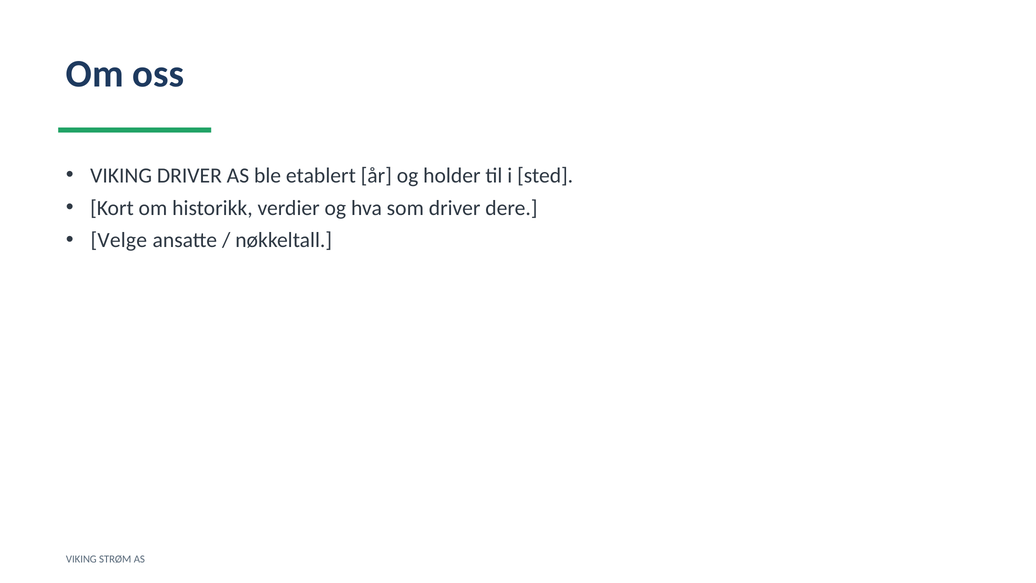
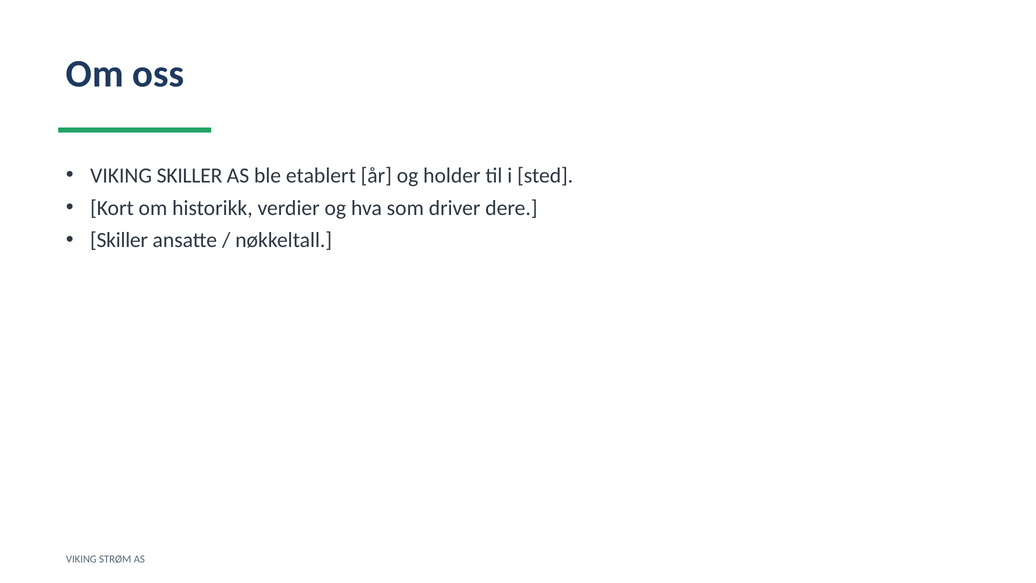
VIKING DRIVER: DRIVER -> SKILLER
Velge at (119, 240): Velge -> Skiller
